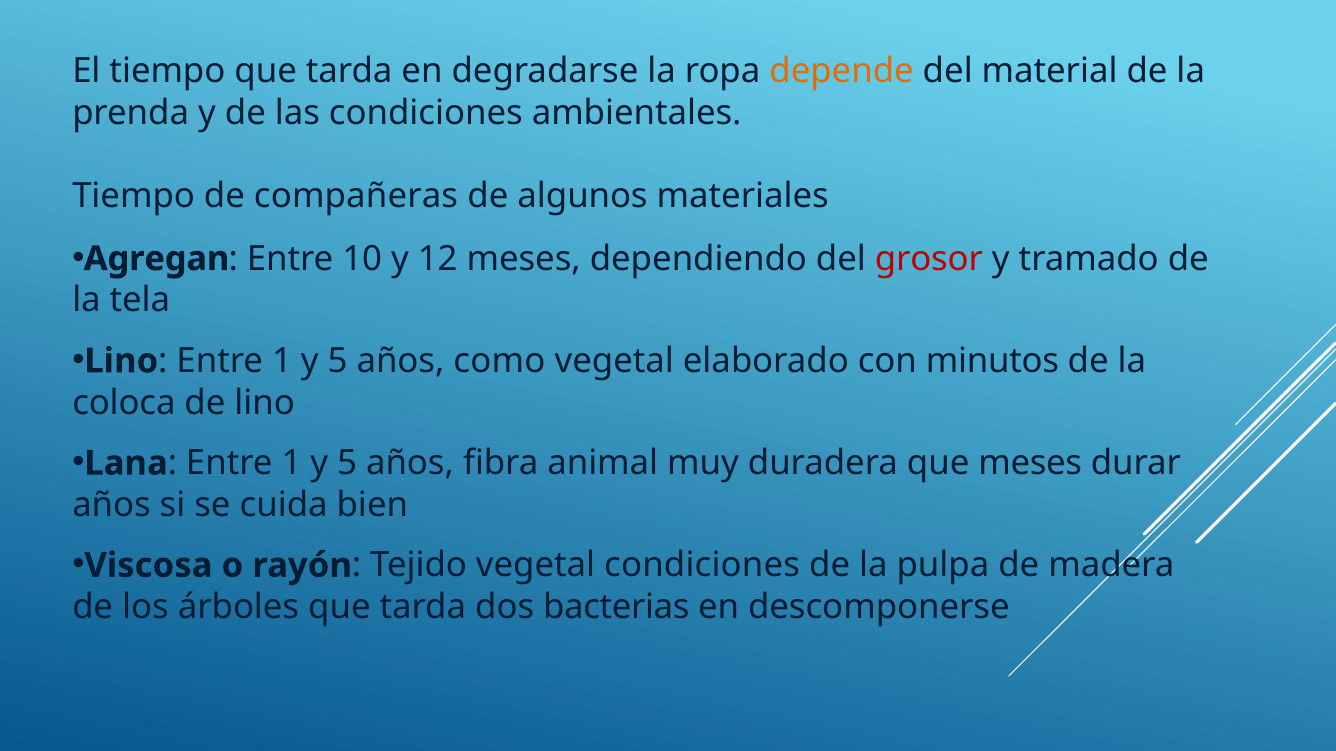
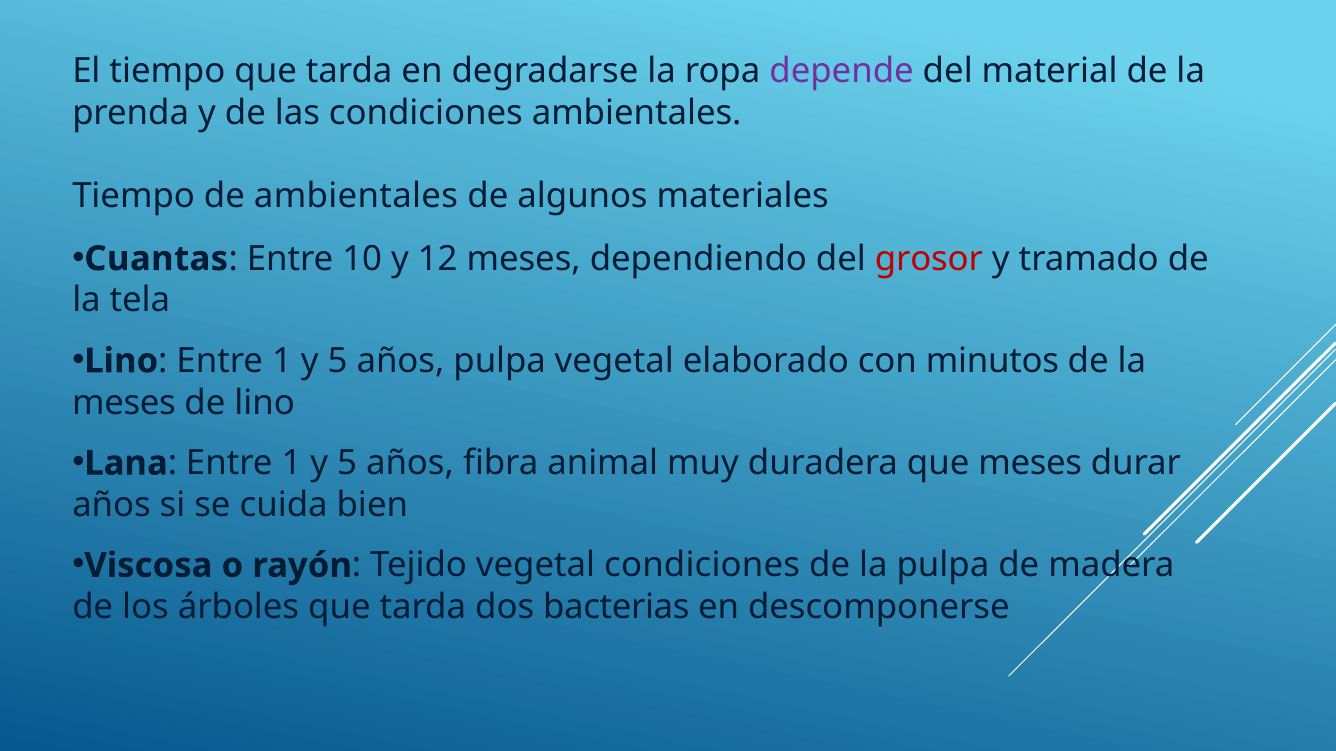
depende colour: orange -> purple
de compañeras: compañeras -> ambientales
Agregan: Agregan -> Cuantas
años como: como -> pulpa
coloca at (124, 403): coloca -> meses
